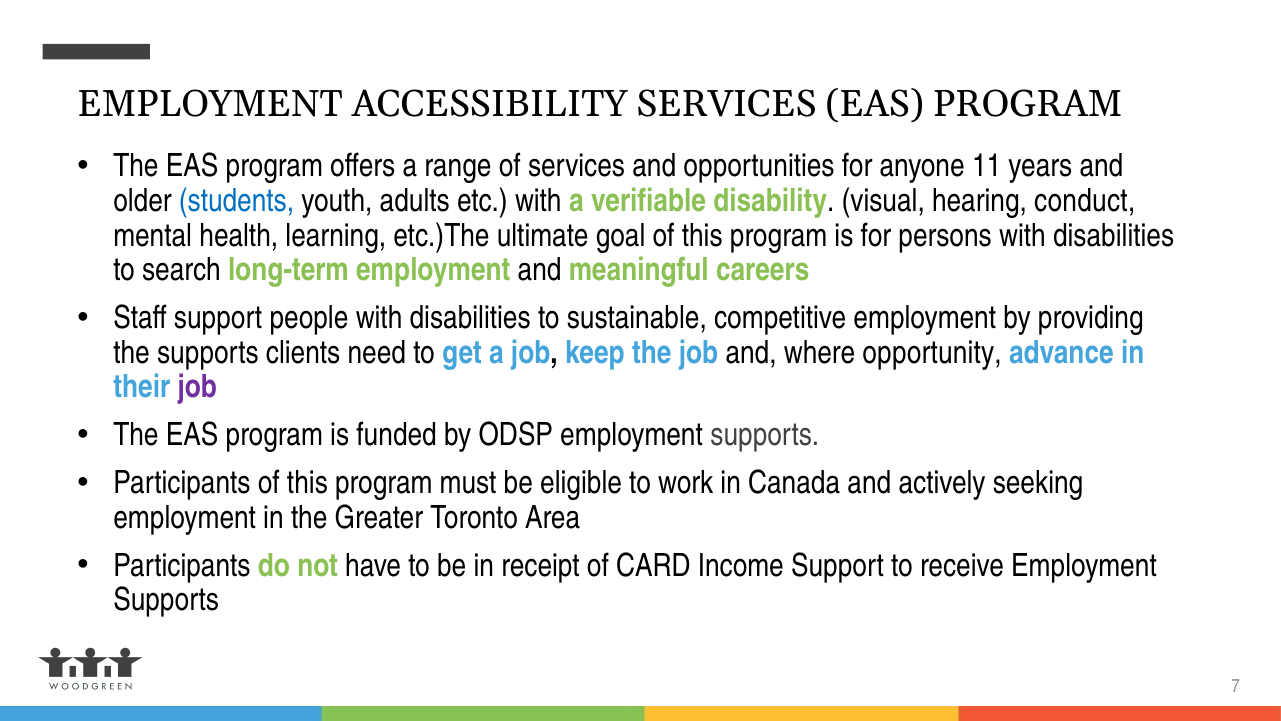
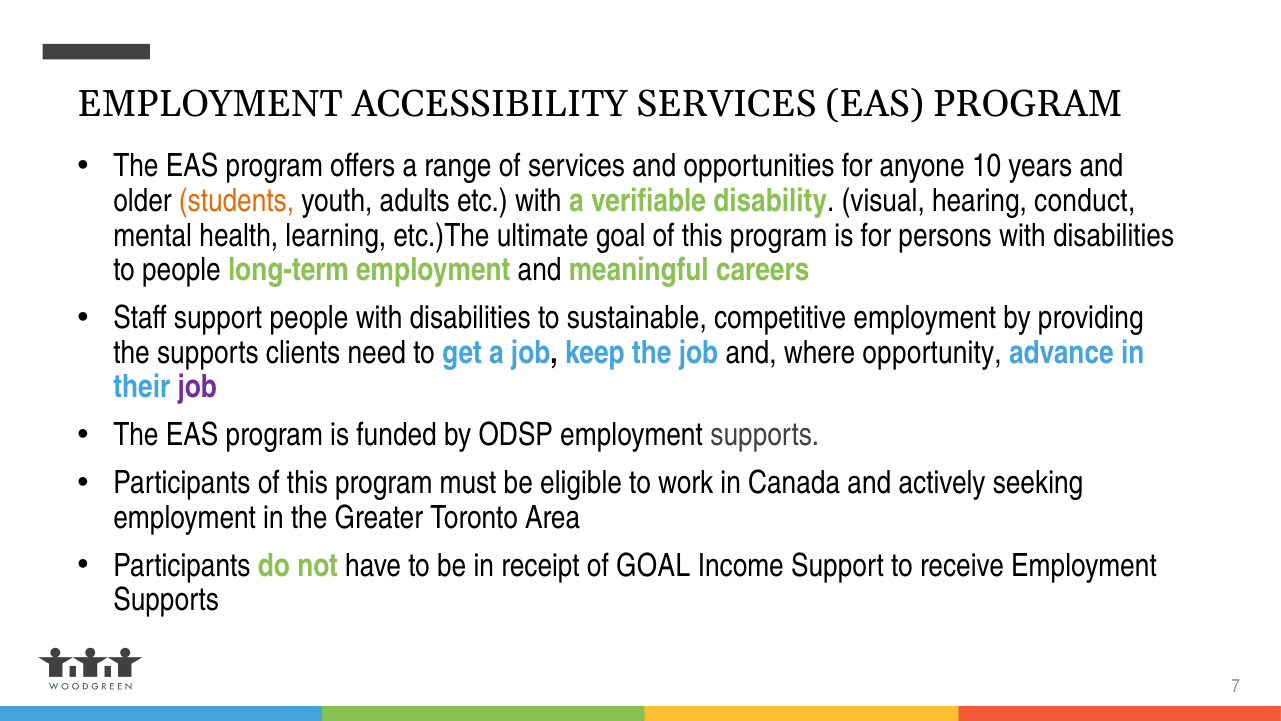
11: 11 -> 10
students colour: blue -> orange
to search: search -> people
of CARD: CARD -> GOAL
